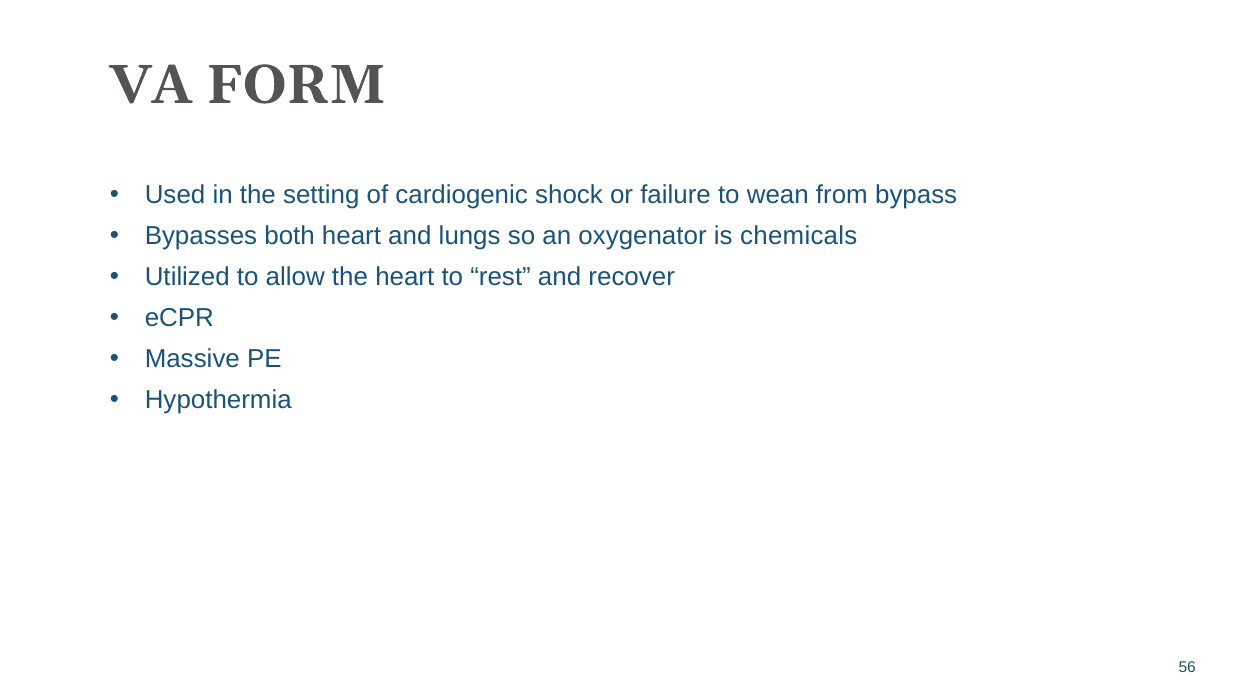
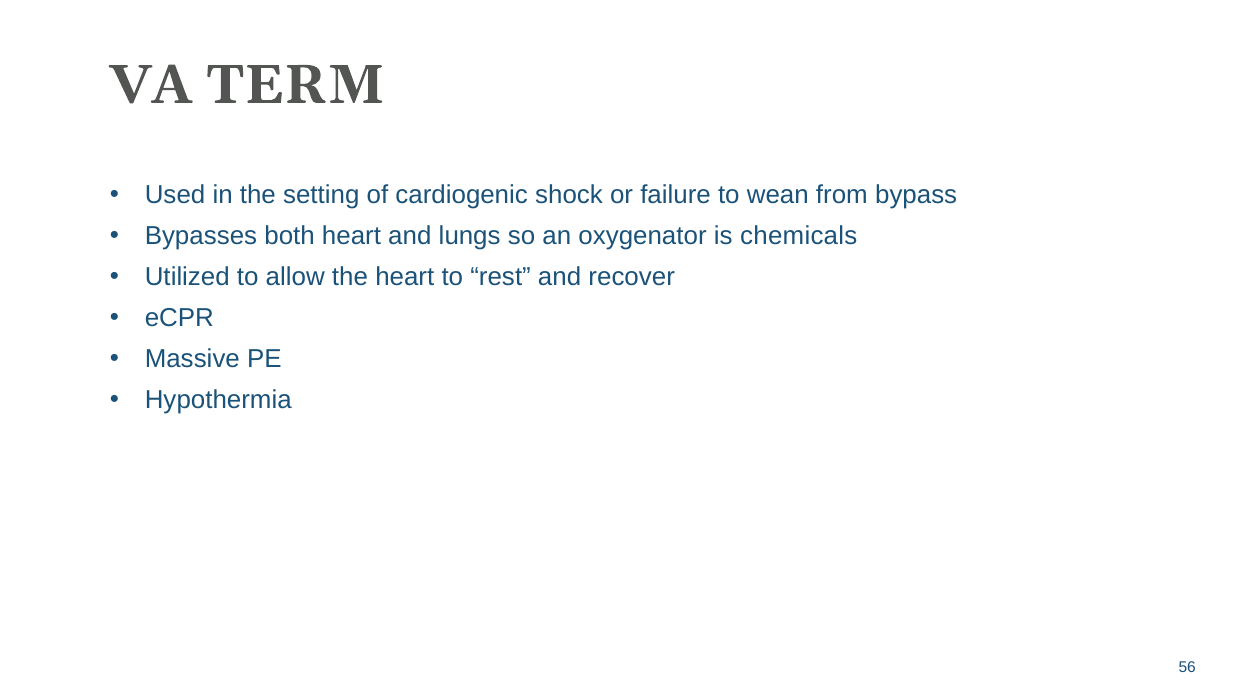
FORM: FORM -> TERM
